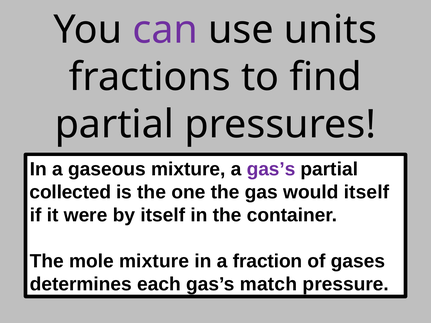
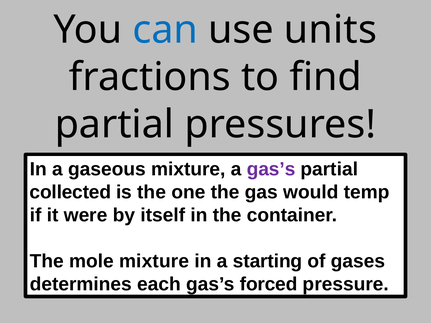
can colour: purple -> blue
would itself: itself -> temp
fraction: fraction -> starting
match: match -> forced
